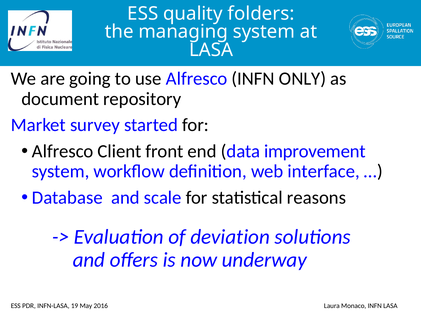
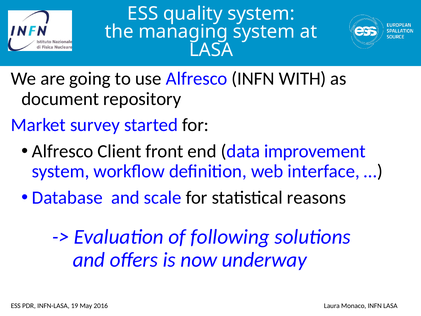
quality folders: folders -> system
ONLY: ONLY -> WITH
deviation: deviation -> following
